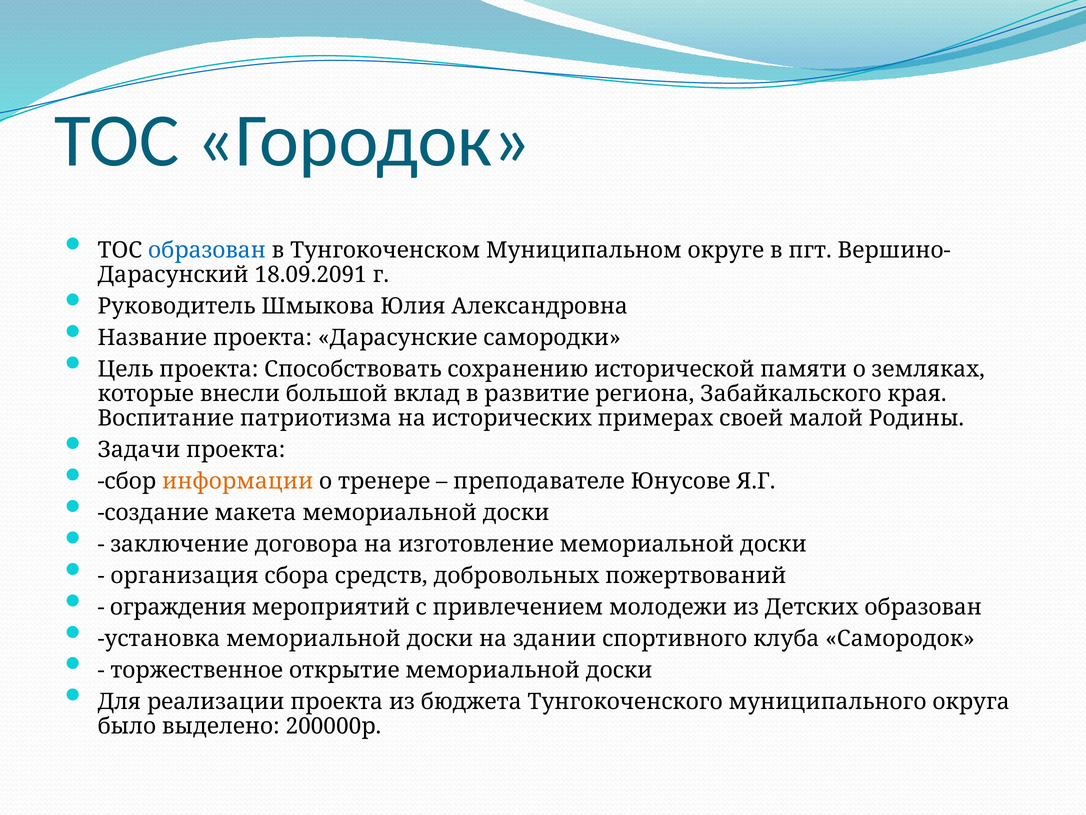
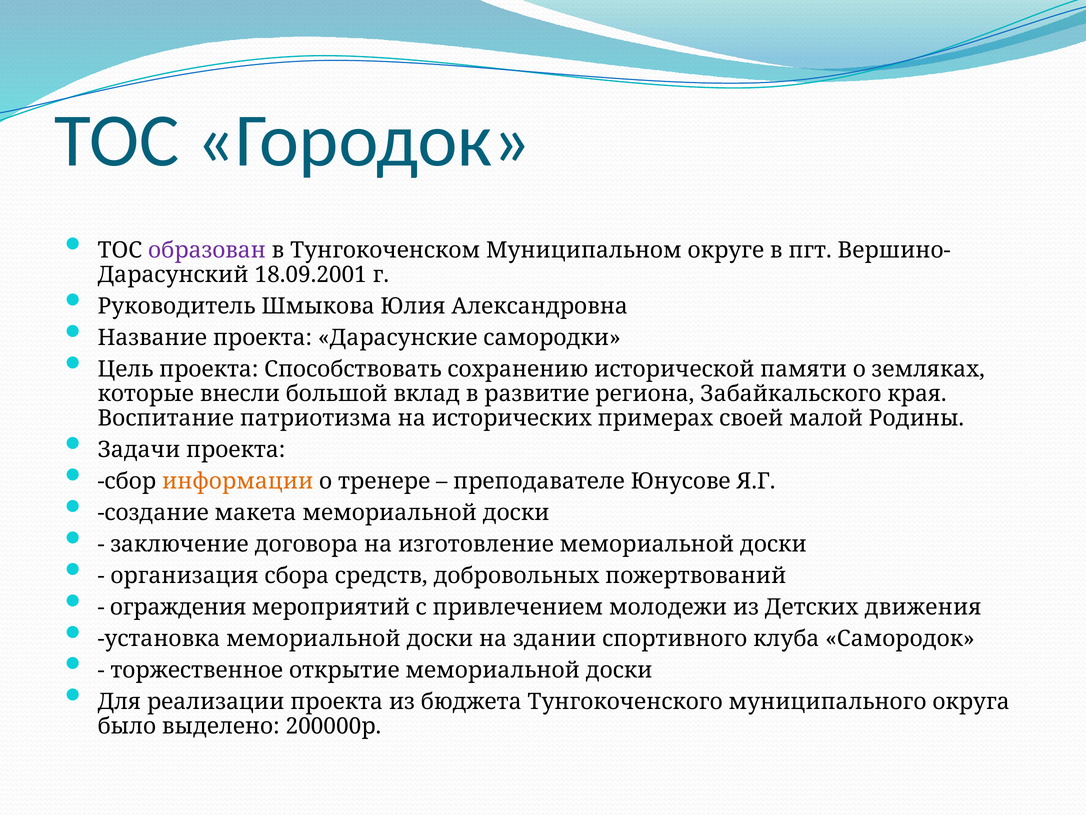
образован at (207, 250) colour: blue -> purple
18.09.2091: 18.09.2091 -> 18.09.2001
Детских образован: образован -> движения
